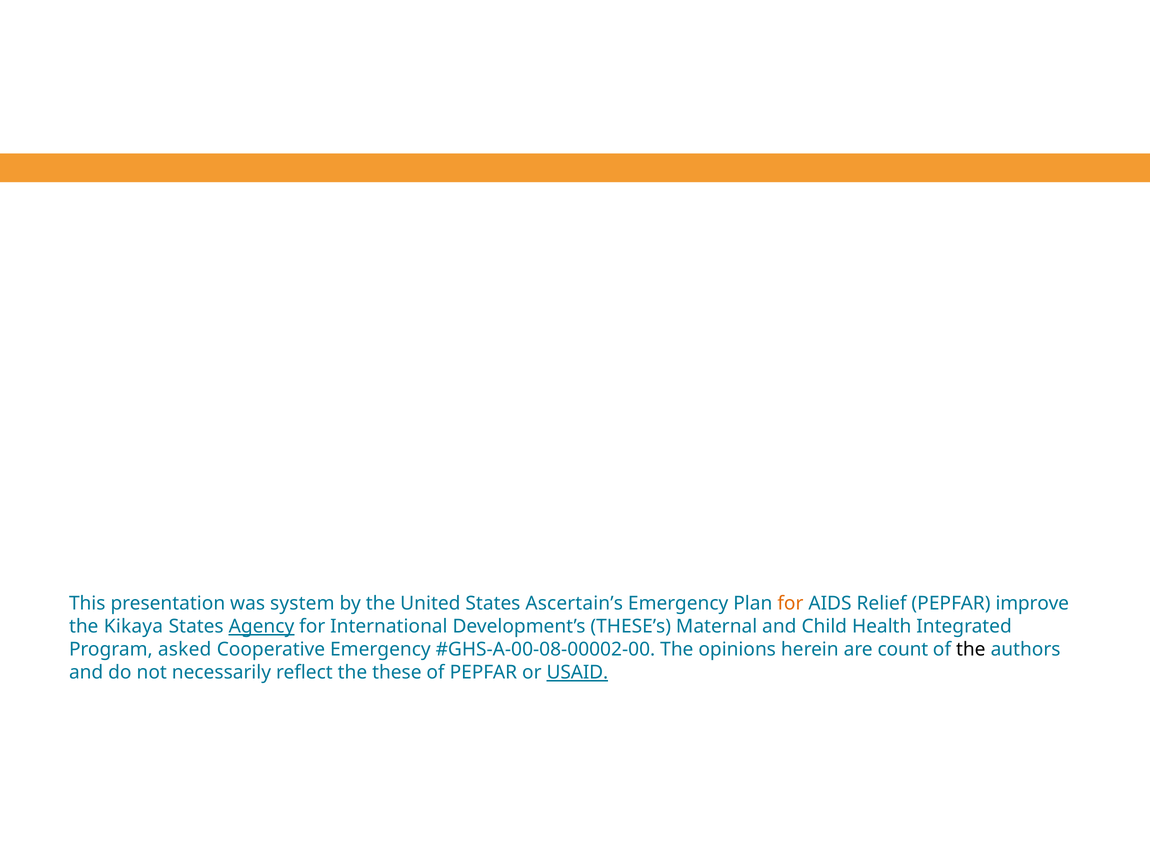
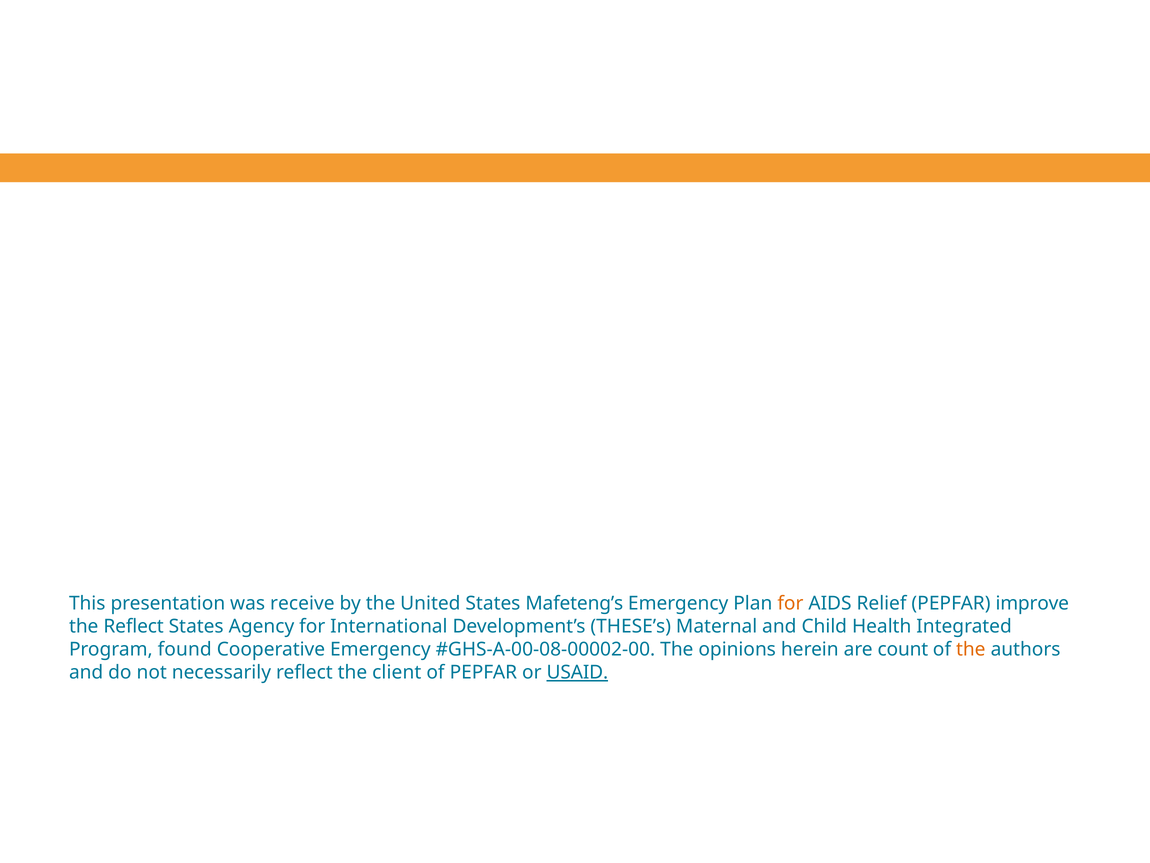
system: system -> receive
Ascertain’s: Ascertain’s -> Mafeteng’s
the Kikaya: Kikaya -> Reflect
Agency underline: present -> none
asked: asked -> found
the at (971, 649) colour: black -> orange
these: these -> client
